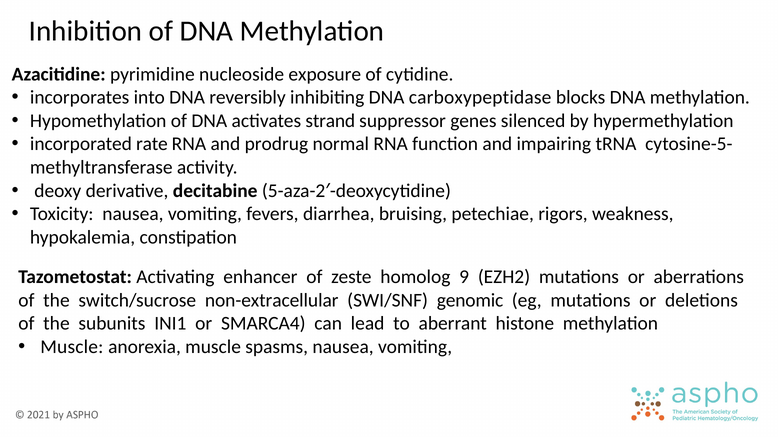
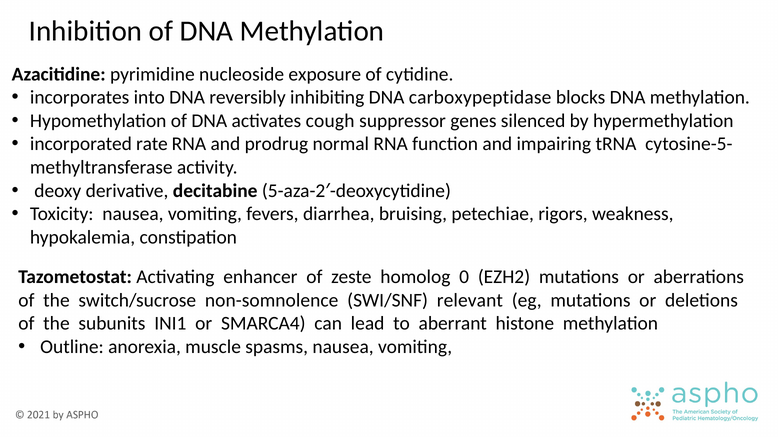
strand: strand -> cough
9: 9 -> 0
non-extracellular: non-extracellular -> non-somnolence
genomic: genomic -> relevant
Muscle at (72, 347): Muscle -> Outline
